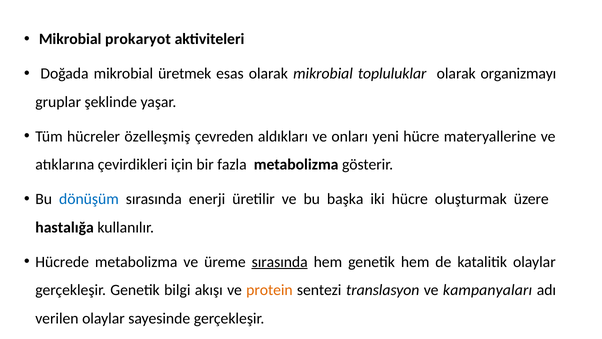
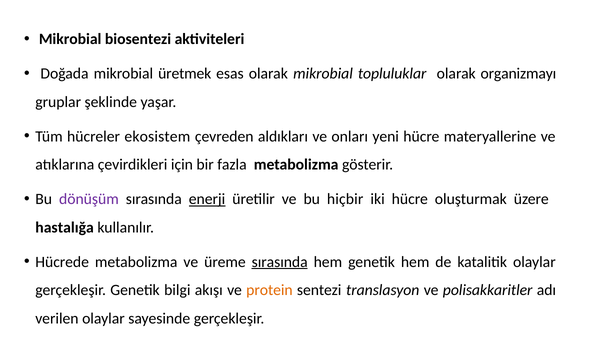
prokaryot: prokaryot -> biosentezi
özelleşmiş: özelleşmiş -> ekosistem
dönüşüm colour: blue -> purple
enerji underline: none -> present
başka: başka -> hiçbir
kampanyaları: kampanyaları -> polisakkaritler
